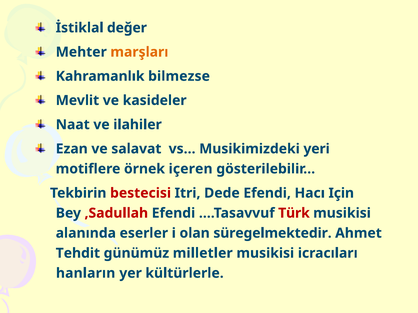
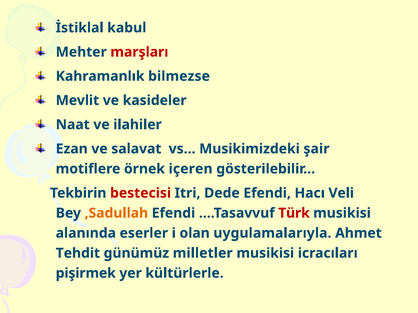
değer: değer -> kabul
marşları colour: orange -> red
yeri: yeri -> şair
Için: Için -> Veli
,Sadullah colour: red -> orange
süregelmektedir: süregelmektedir -> uygulamalarıyla
hanların: hanların -> pişirmek
